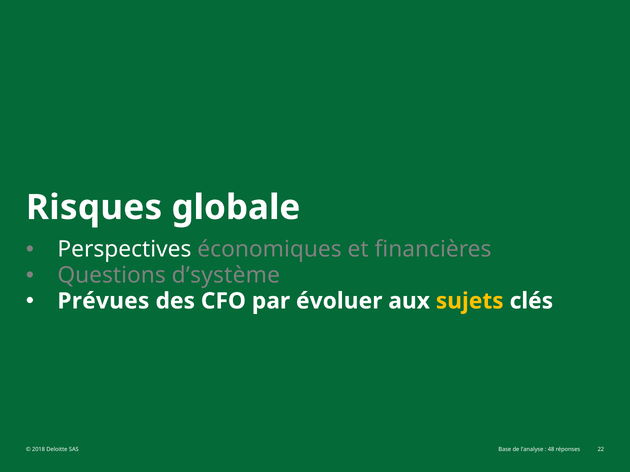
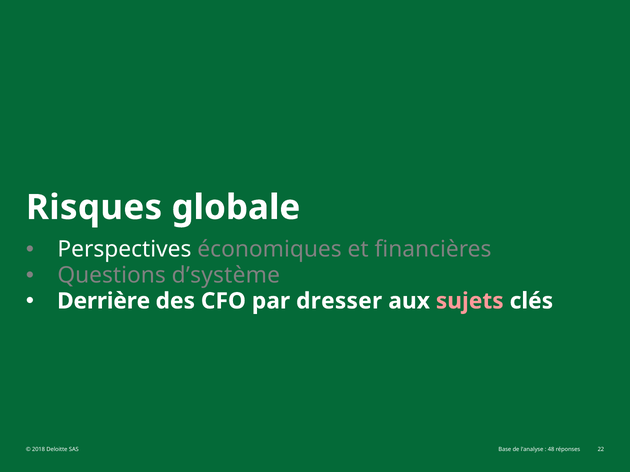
Prévues: Prévues -> Derrière
évoluer: évoluer -> dresser
sujets colour: yellow -> pink
